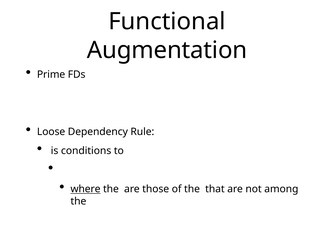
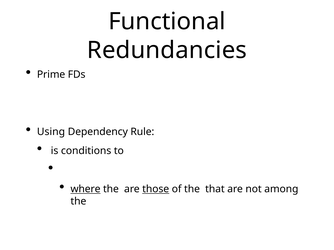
Augmentation: Augmentation -> Redundancies
Loose: Loose -> Using
those underline: none -> present
